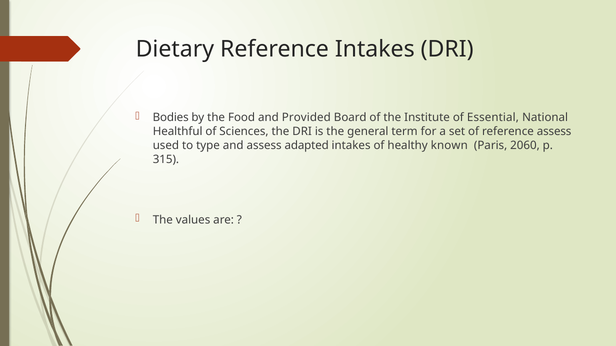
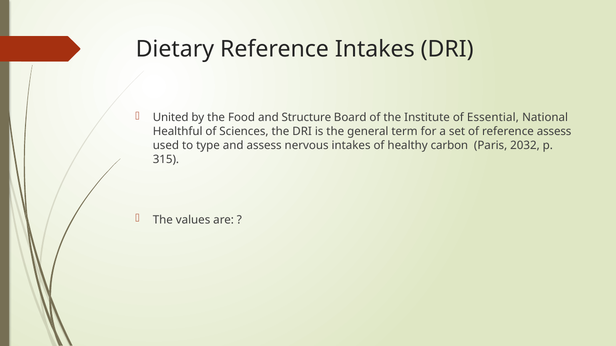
Bodies: Bodies -> United
Provided: Provided -> Structure
adapted: adapted -> nervous
known: known -> carbon
2060: 2060 -> 2032
